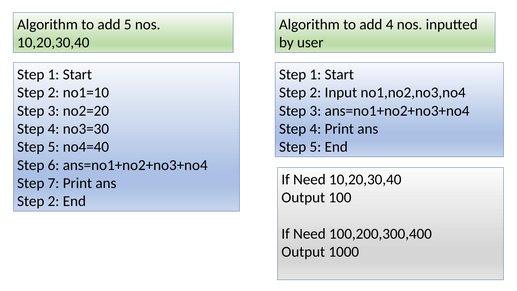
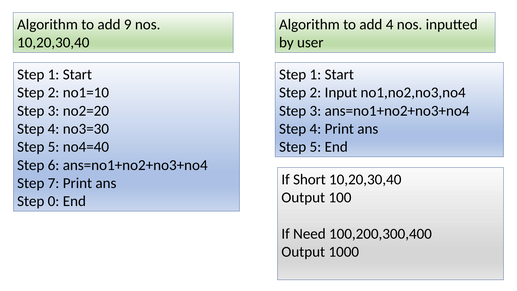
add 5: 5 -> 9
Need at (309, 179): Need -> Short
2 at (54, 201): 2 -> 0
